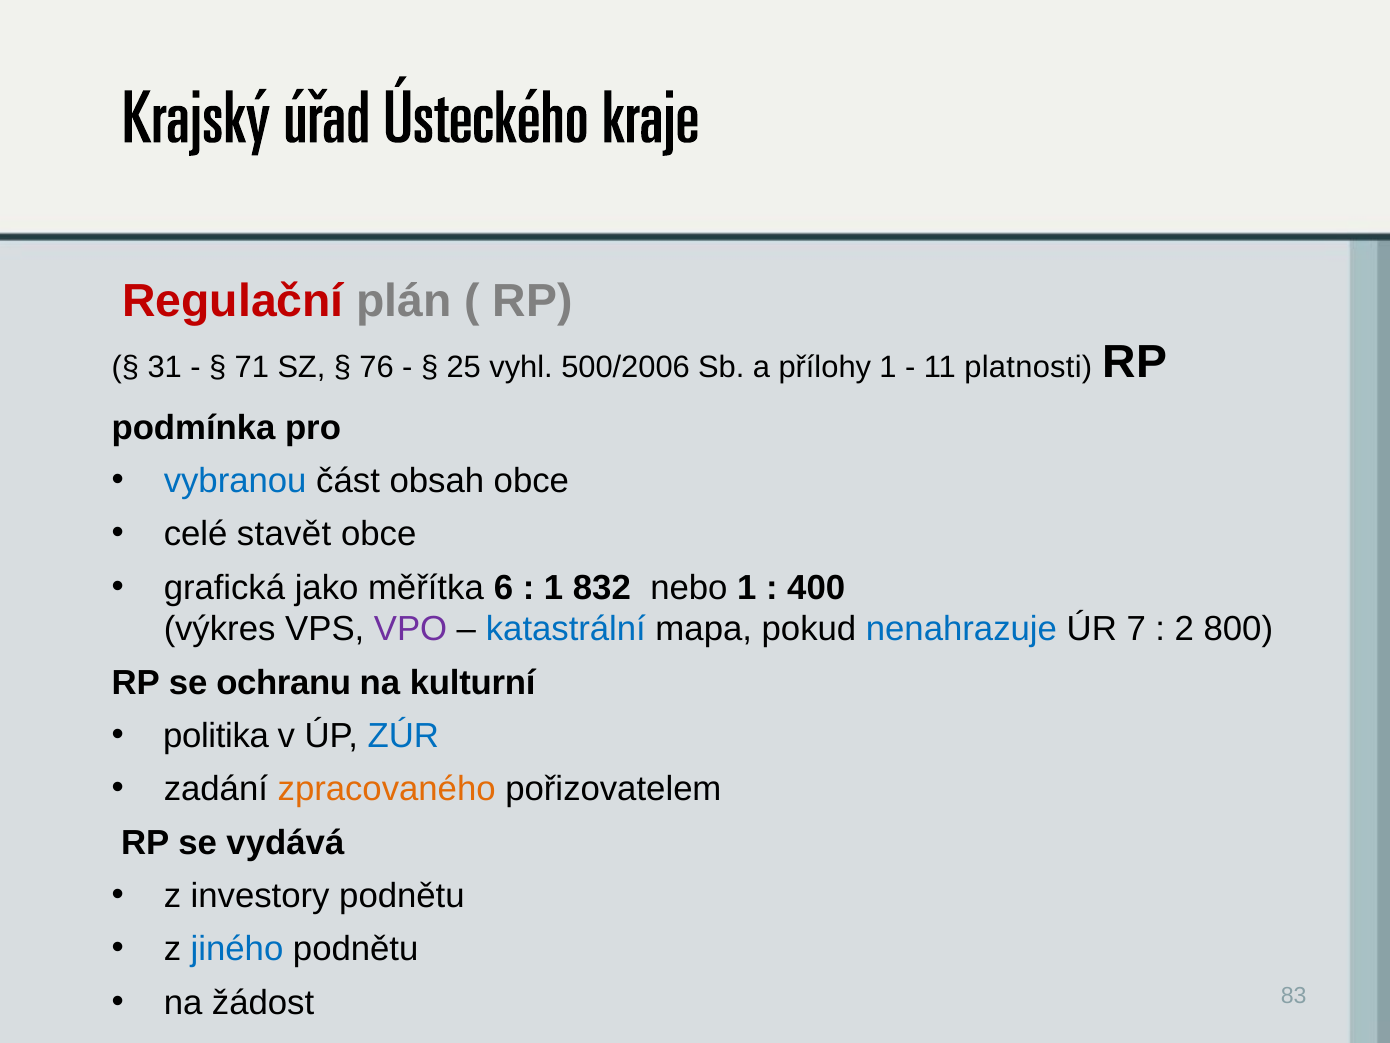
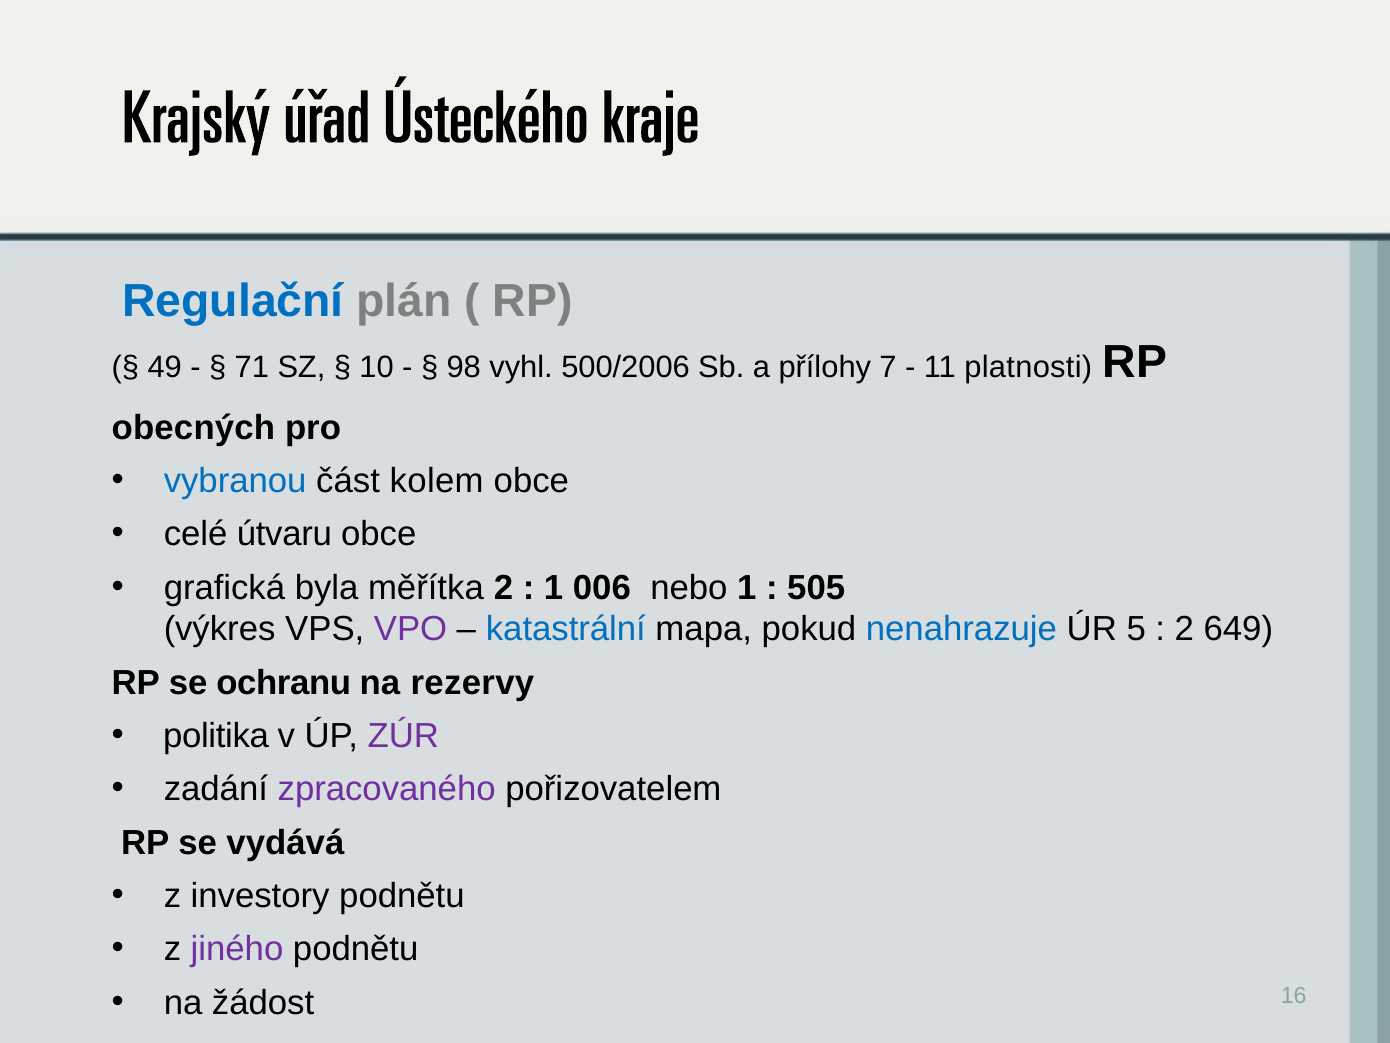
Regulační colour: red -> blue
31: 31 -> 49
76: 76 -> 10
25: 25 -> 98
přílohy 1: 1 -> 7
podmínka: podmínka -> obecných
obsah: obsah -> kolem
stavět: stavět -> útvaru
jako: jako -> byla
měřítka 6: 6 -> 2
832: 832 -> 006
400: 400 -> 505
7: 7 -> 5
800: 800 -> 649
kulturní: kulturní -> rezervy
ZÚR colour: blue -> purple
zpracovaného colour: orange -> purple
jiného colour: blue -> purple
83: 83 -> 16
